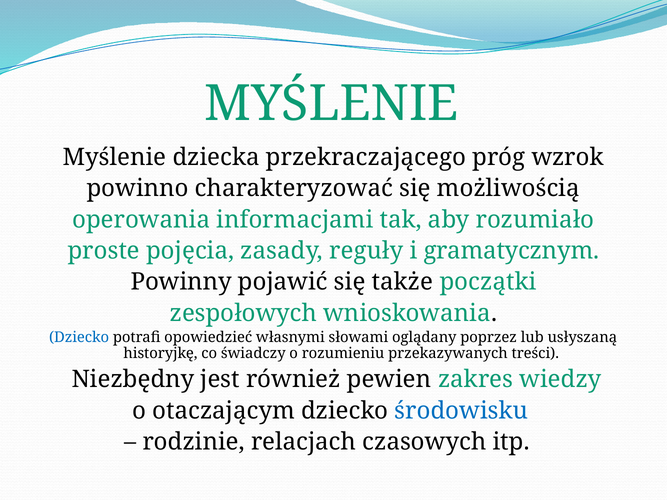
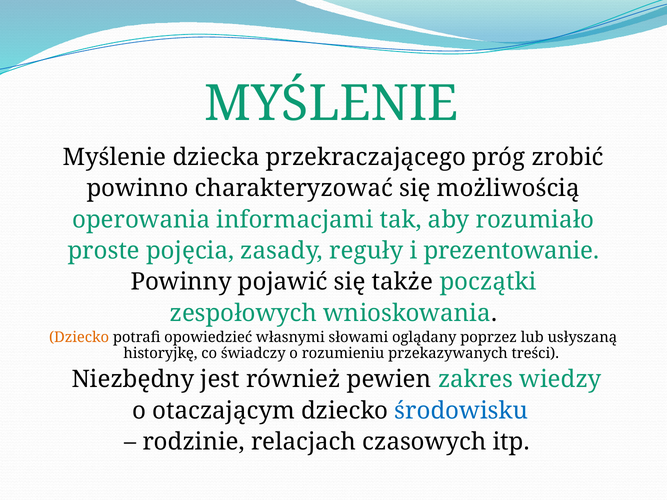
wzrok: wzrok -> zrobić
gramatycznym: gramatycznym -> prezentowanie
Dziecko at (79, 338) colour: blue -> orange
